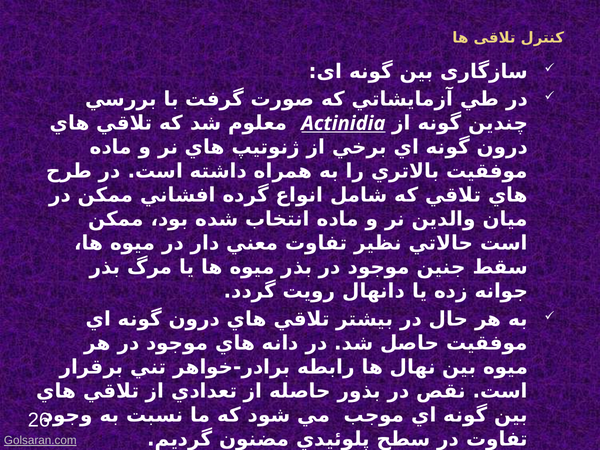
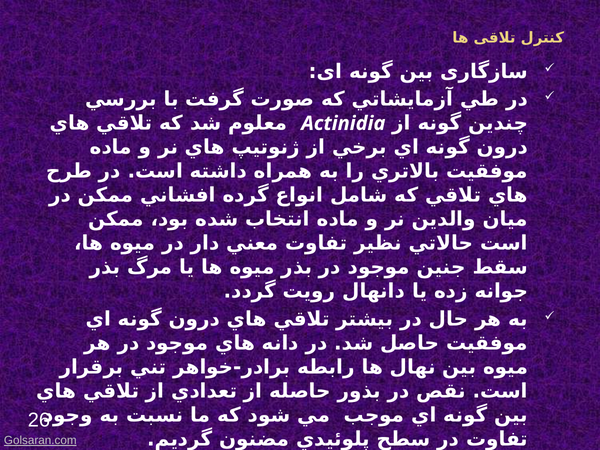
Actinidia underline: present -> none
